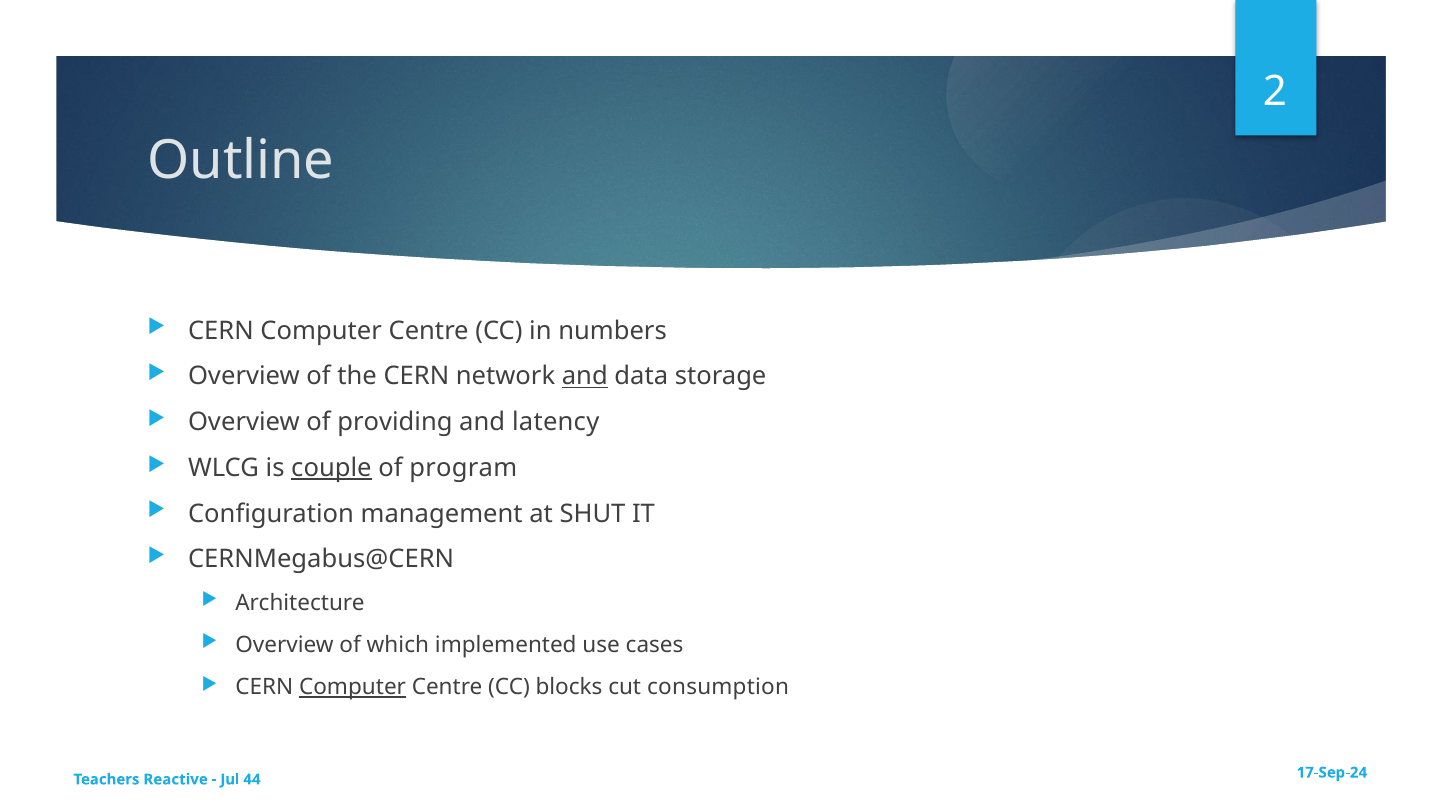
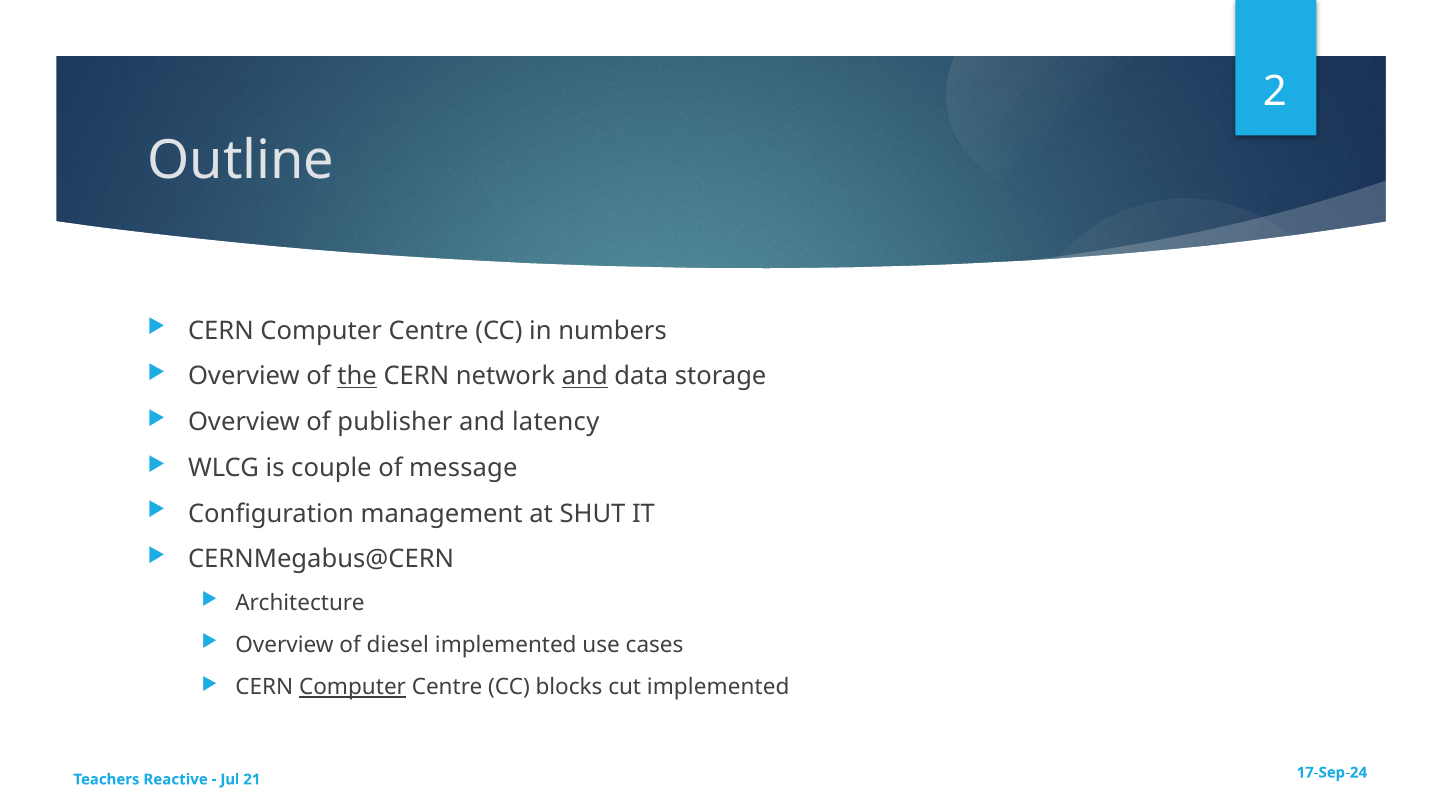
the underline: none -> present
providing: providing -> publisher
couple underline: present -> none
program: program -> message
which: which -> diesel
cut consumption: consumption -> implemented
44: 44 -> 21
